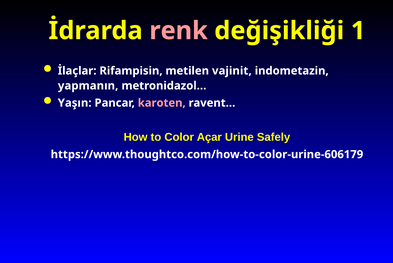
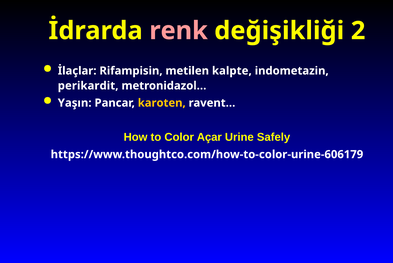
1: 1 -> 2
vajinit: vajinit -> kalpte
yapmanın: yapmanın -> perikardit
karoten colour: pink -> yellow
